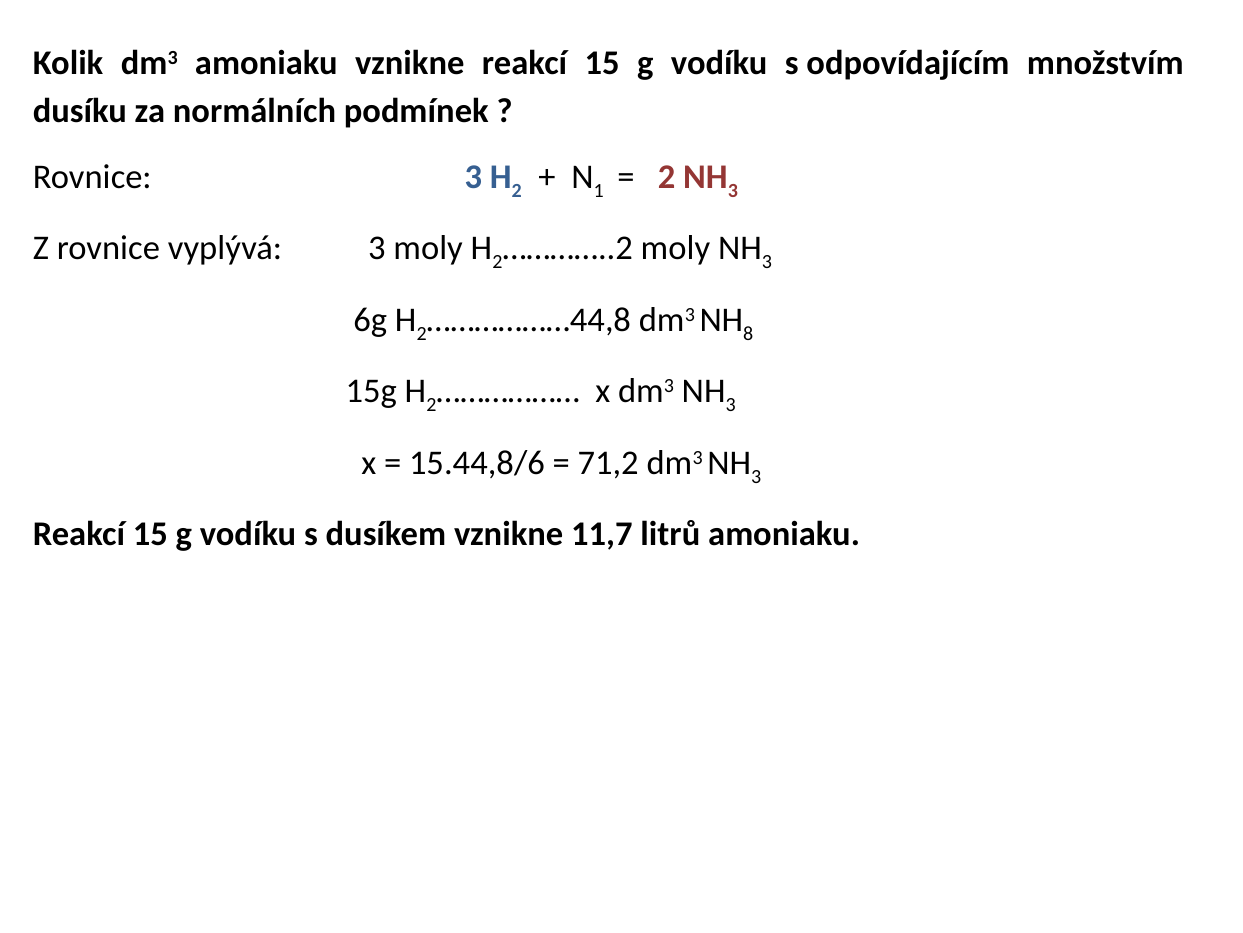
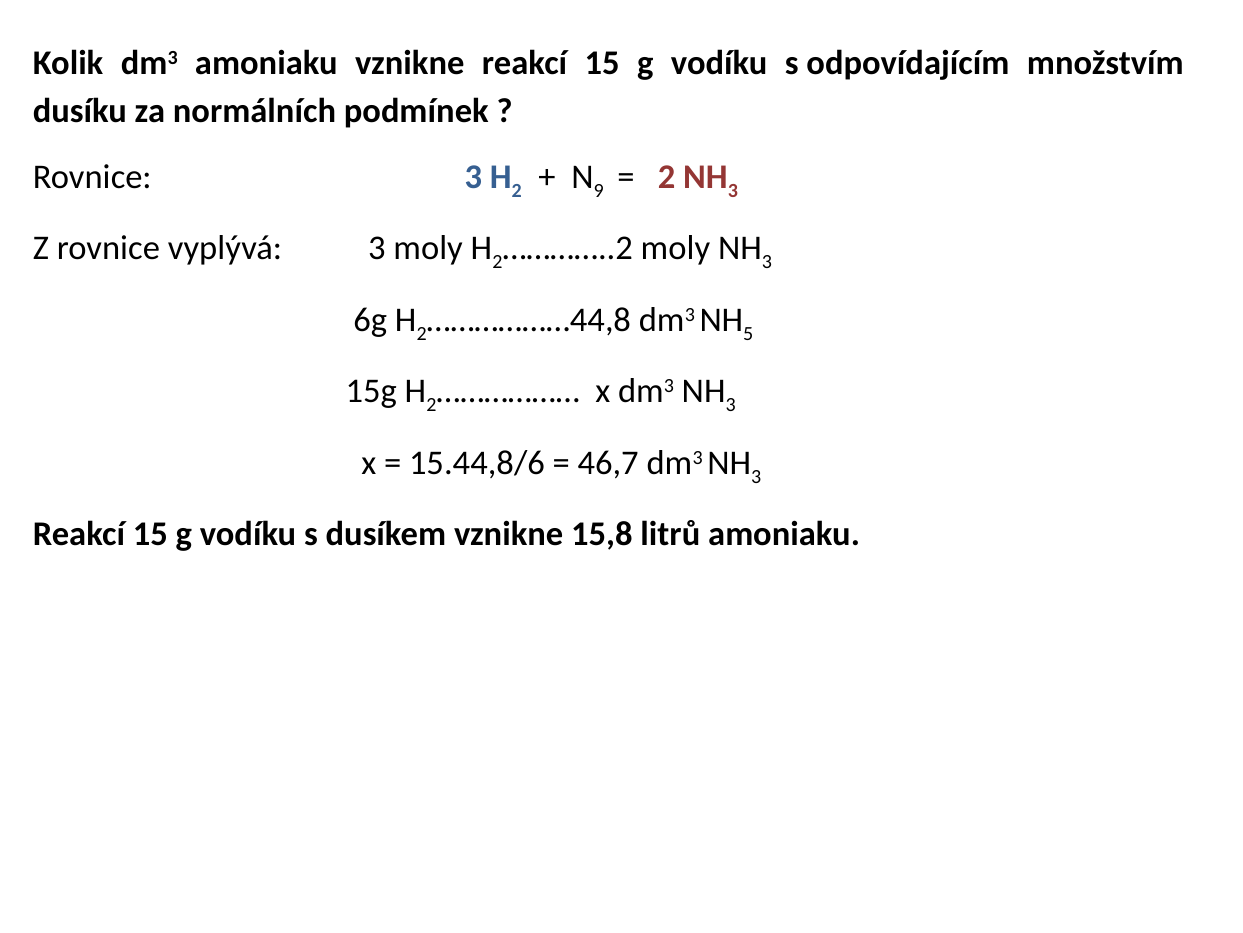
1: 1 -> 9
8: 8 -> 5
71,2: 71,2 -> 46,7
11,7: 11,7 -> 15,8
